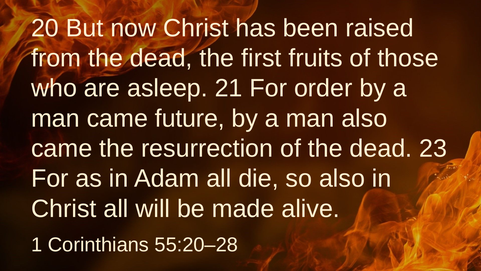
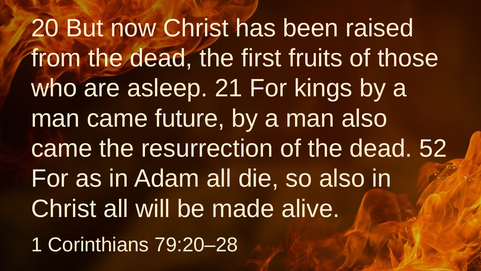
order: order -> kings
23: 23 -> 52
55:20–28: 55:20–28 -> 79:20–28
